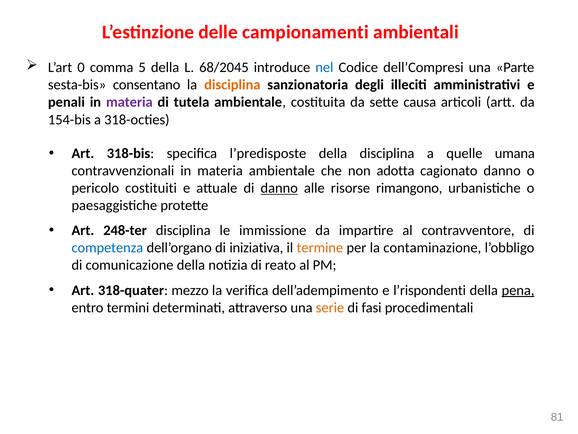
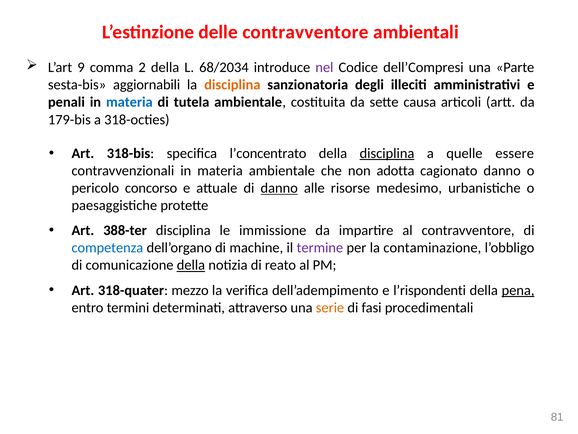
delle campionamenti: campionamenti -> contravventore
0: 0 -> 9
5: 5 -> 2
68/2045: 68/2045 -> 68/2034
nel colour: blue -> purple
consentano: consentano -> aggiornabili
materia at (129, 102) colour: purple -> blue
154-bis: 154-bis -> 179-bis
l’predisposte: l’predisposte -> l’concentrato
disciplina at (387, 153) underline: none -> present
umana: umana -> essere
costituiti: costituiti -> concorso
rimangono: rimangono -> medesimo
248-ter: 248-ter -> 388-ter
iniziativa: iniziativa -> machine
termine colour: orange -> purple
della at (191, 265) underline: none -> present
